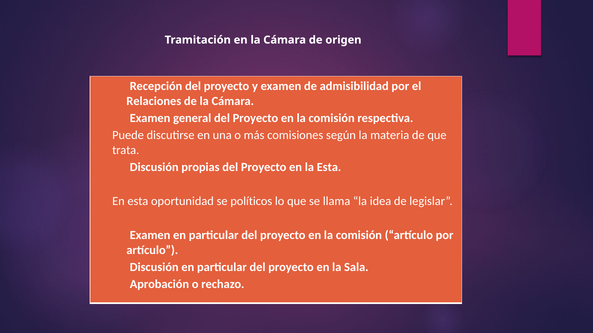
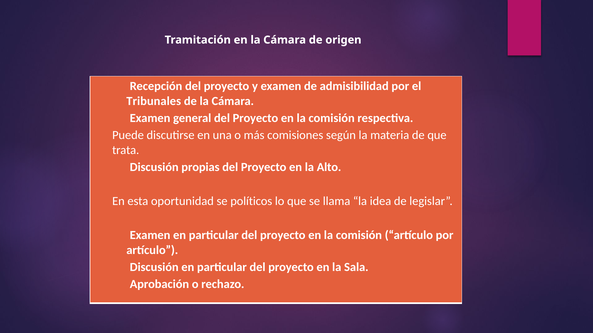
Relaciones: Relaciones -> Tribunales
la Esta: Esta -> Alto
